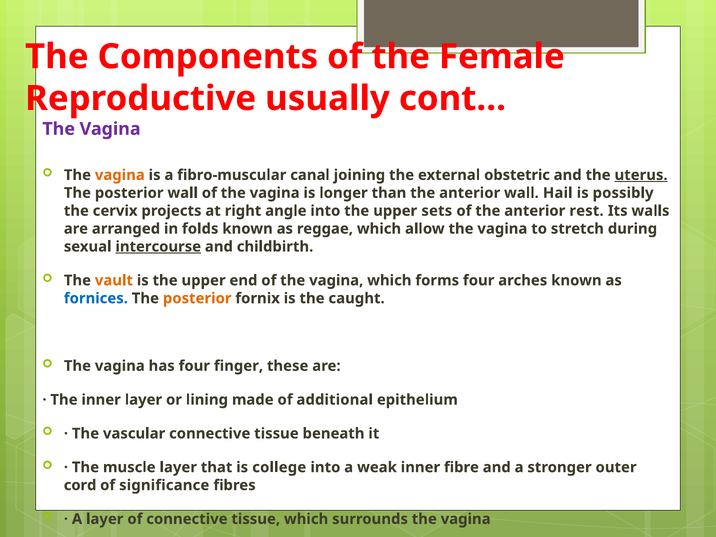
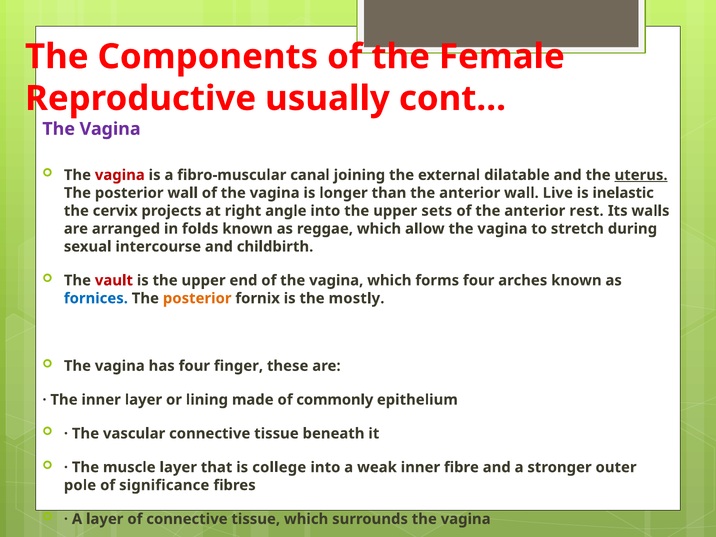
vagina at (120, 175) colour: orange -> red
obstetric: obstetric -> dilatable
Hail: Hail -> Live
possibly: possibly -> inelastic
intercourse underline: present -> none
vault colour: orange -> red
caught: caught -> mostly
additional: additional -> commonly
cord: cord -> pole
